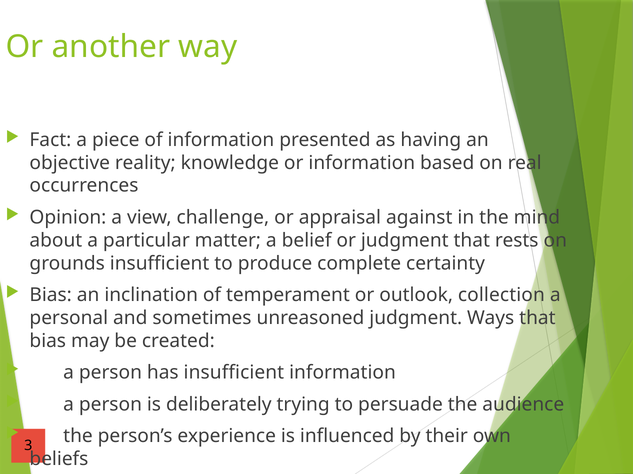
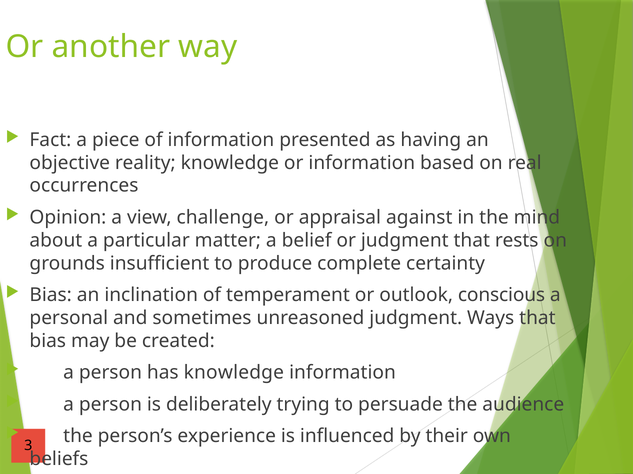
collection: collection -> conscious
has insufficient: insufficient -> knowledge
